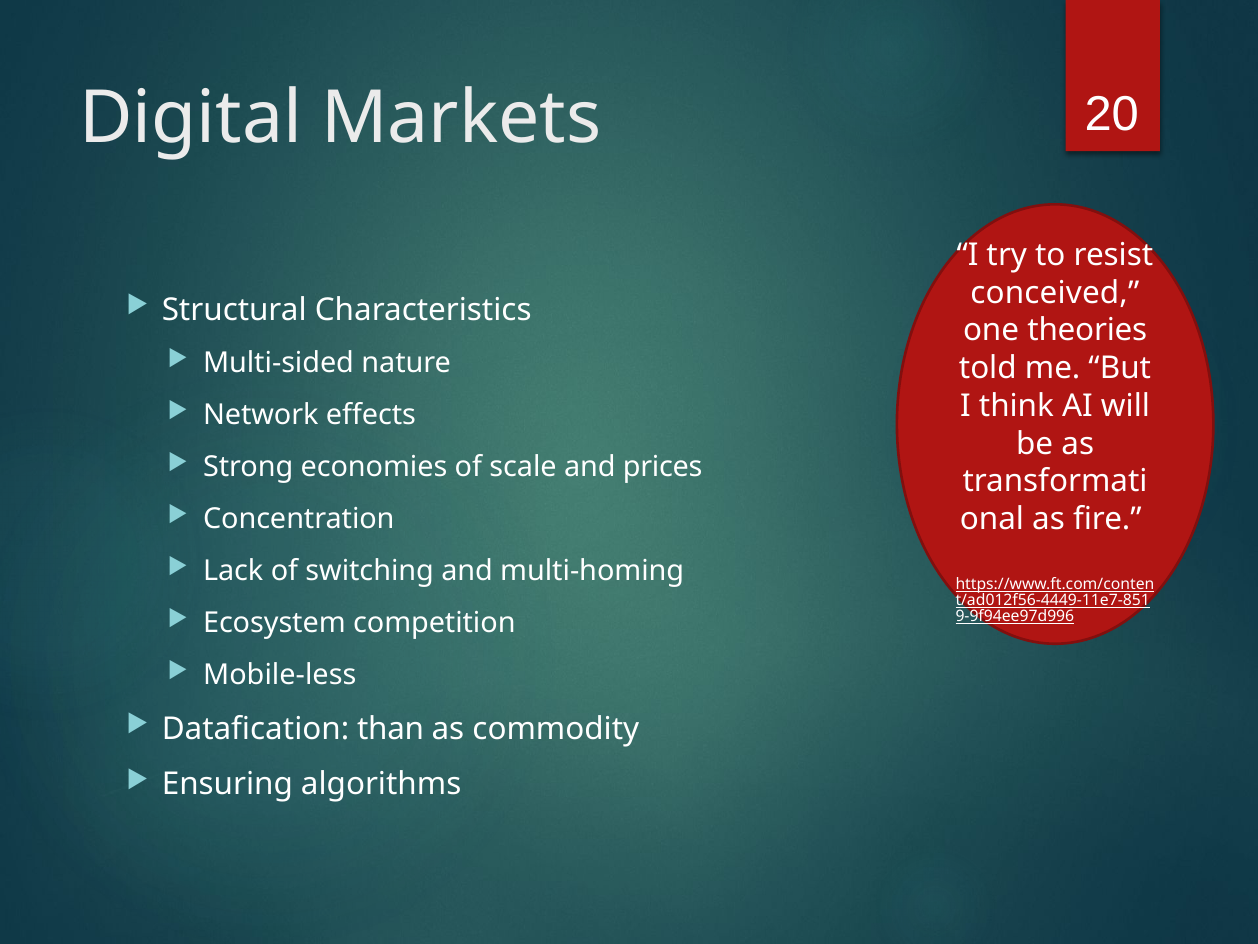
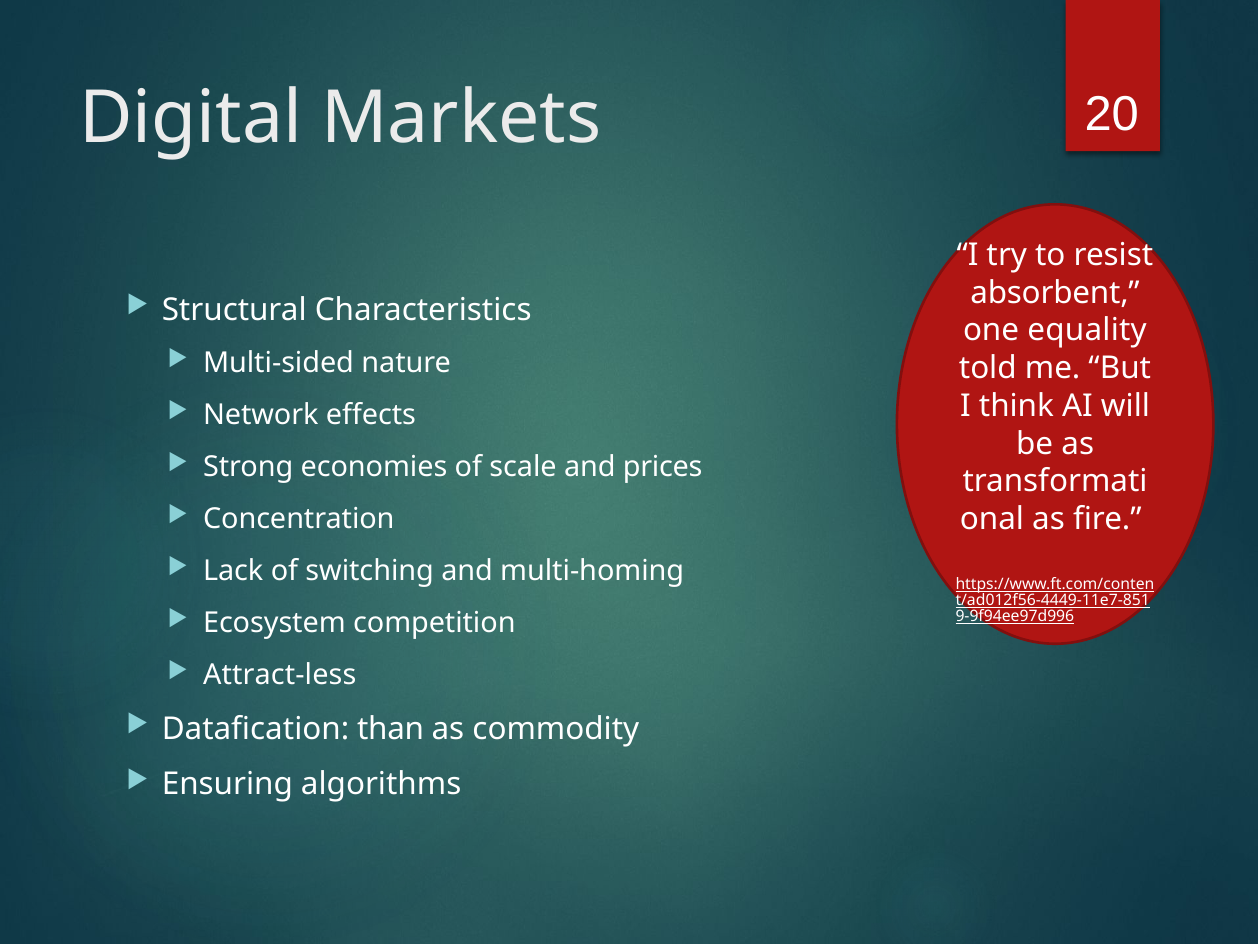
conceived: conceived -> absorbent
theories: theories -> equality
Mobile-less: Mobile-less -> Attract-less
